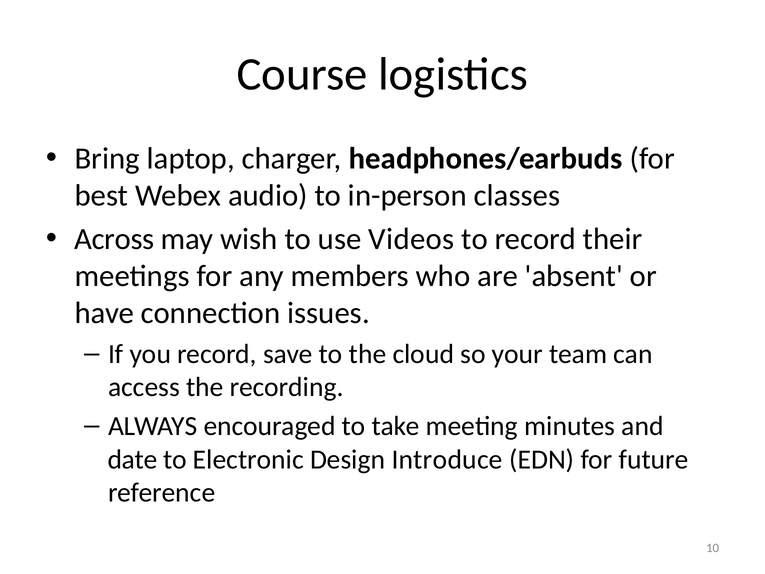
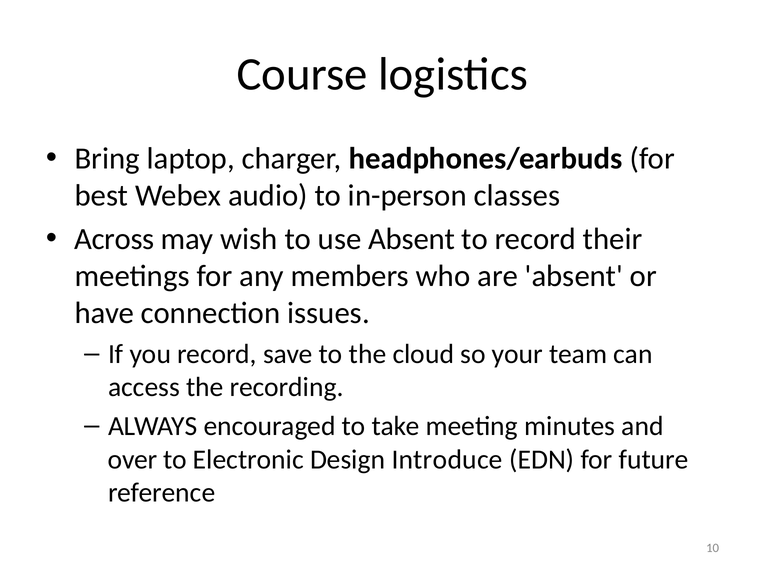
use Videos: Videos -> Absent
date: date -> over
